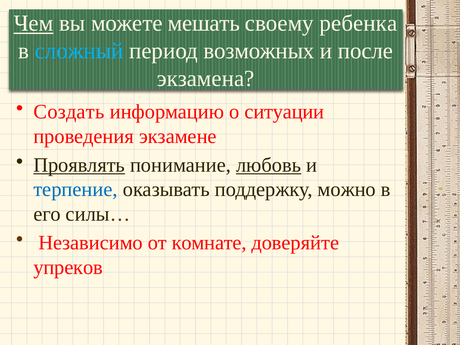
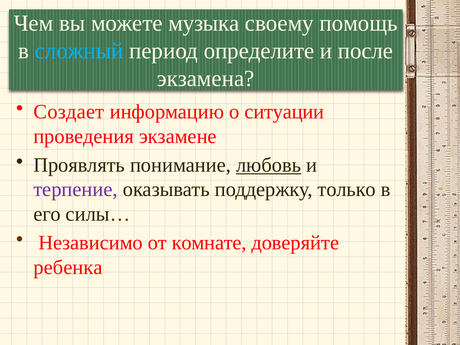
Чем underline: present -> none
мешать: мешать -> музыка
ребенка: ребенка -> помощь
возможных: возможных -> определите
Создать: Создать -> Создает
Проявлять underline: present -> none
терпение colour: blue -> purple
можно: можно -> только
упреков: упреков -> ребенка
